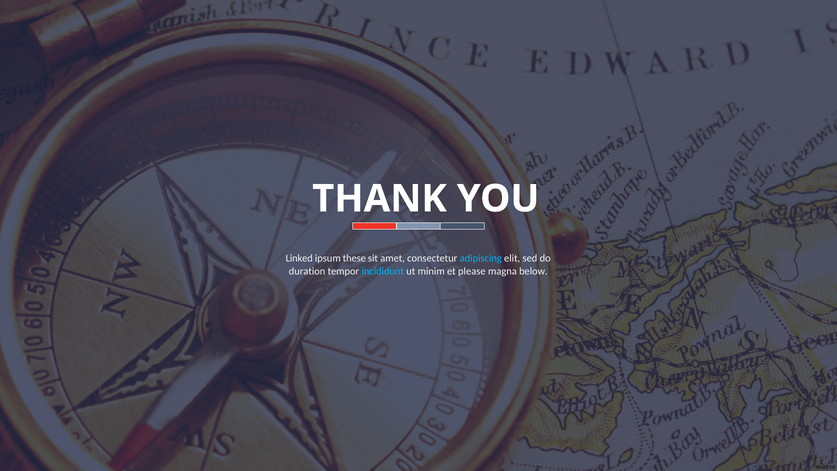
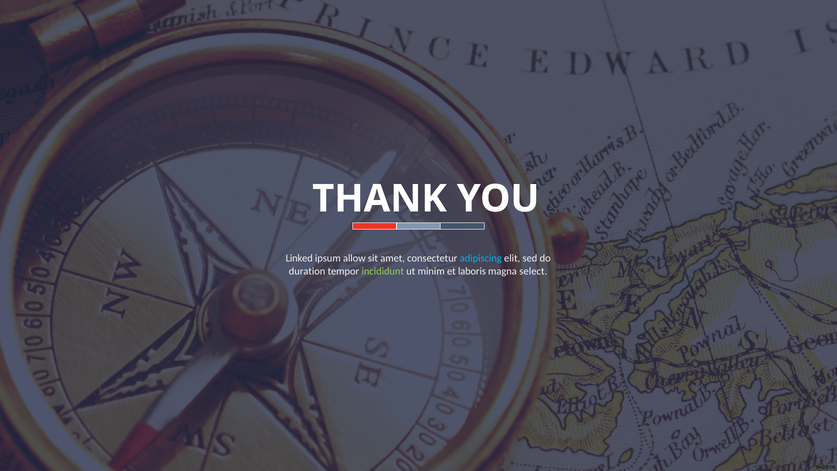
these: these -> allow
incididunt colour: light blue -> light green
please: please -> laboris
below: below -> select
